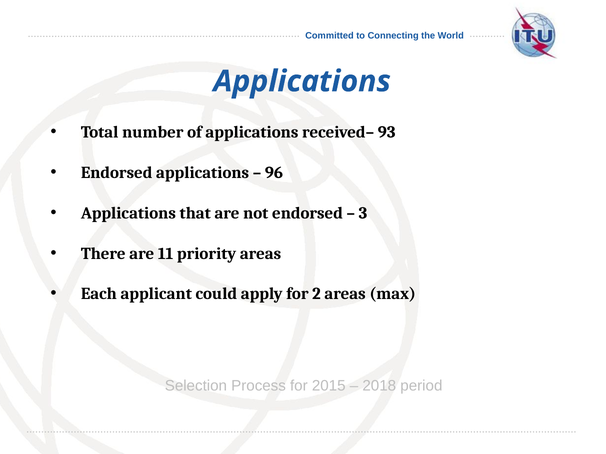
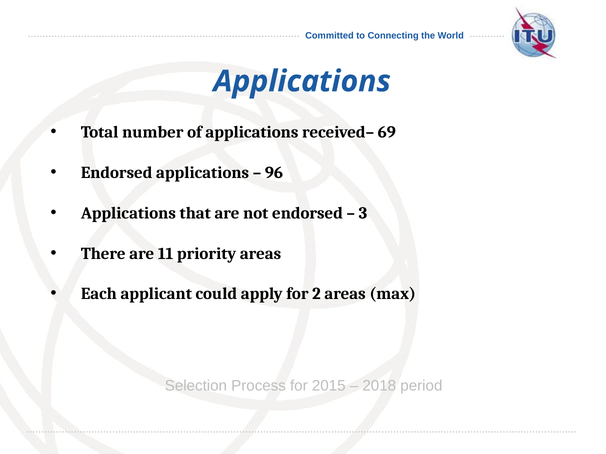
93: 93 -> 69
